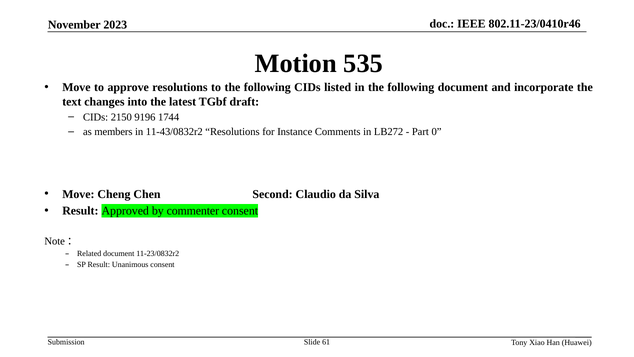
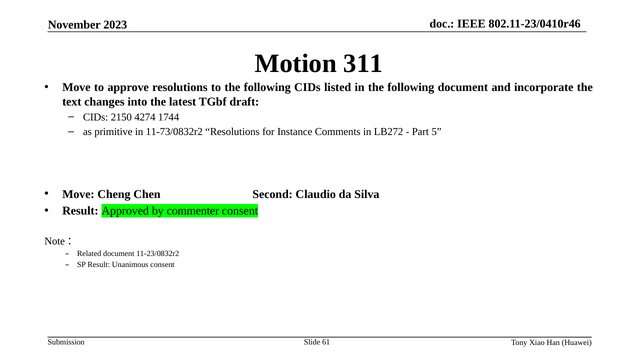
535: 535 -> 311
9196: 9196 -> 4274
members: members -> primitive
11-43/0832r2: 11-43/0832r2 -> 11-73/0832r2
0: 0 -> 5
